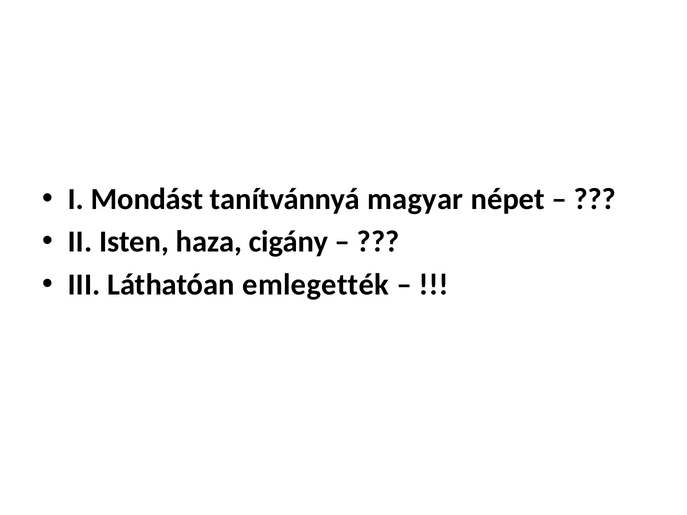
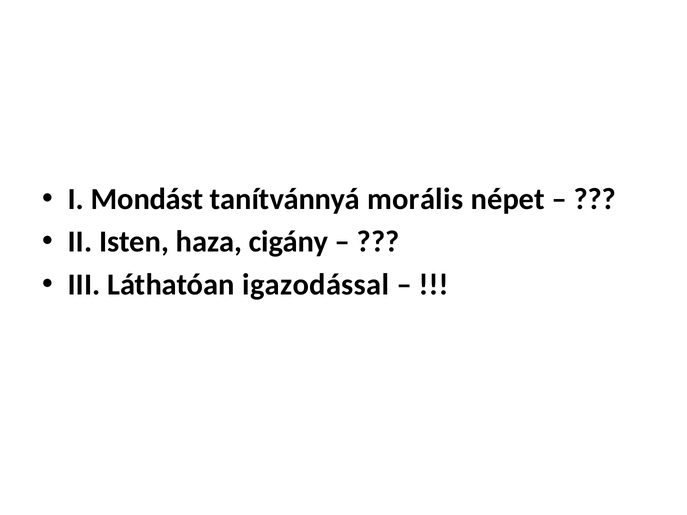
magyar: magyar -> morális
emlegették: emlegették -> igazodással
